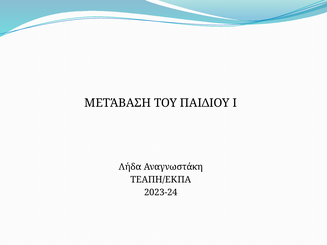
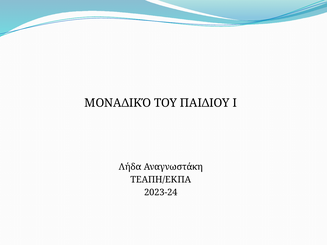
ΜΕΤΆΒΑΣΗ: ΜΕΤΆΒΑΣΗ -> ΜΟΝΑΔΙΚΌ
